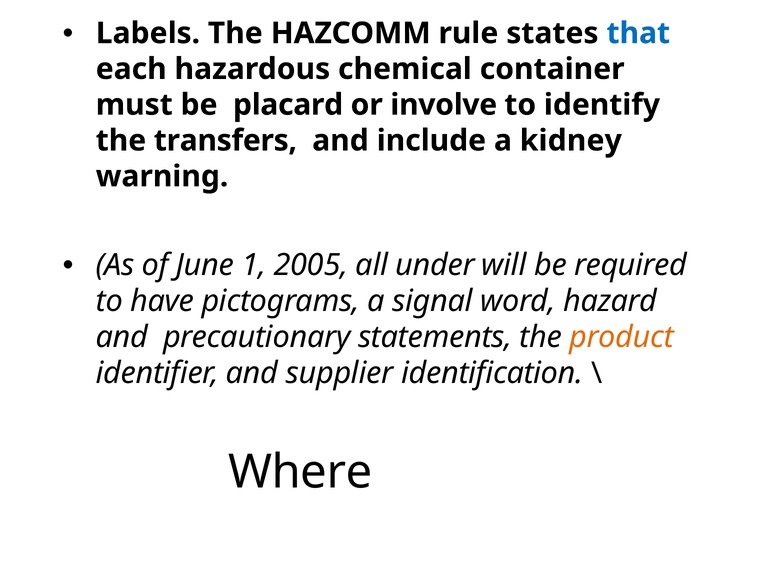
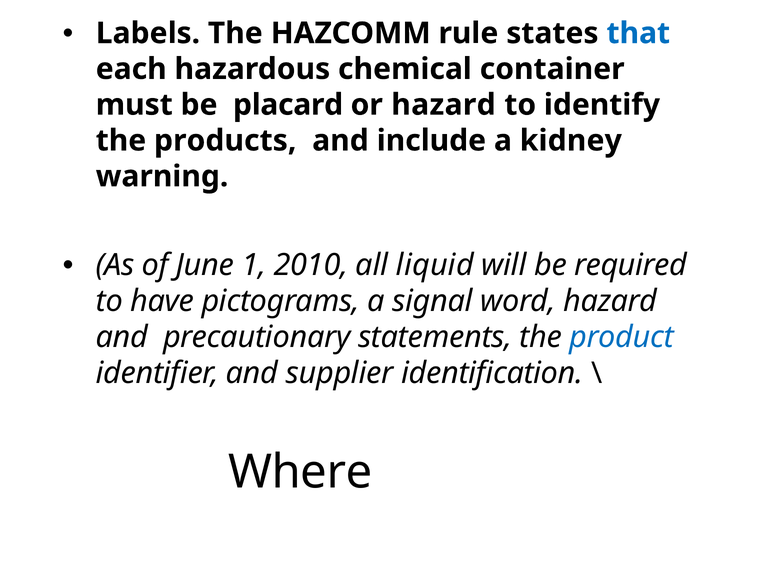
or involve: involve -> hazard
transfers: transfers -> products
2005: 2005 -> 2010
under: under -> liquid
product colour: orange -> blue
